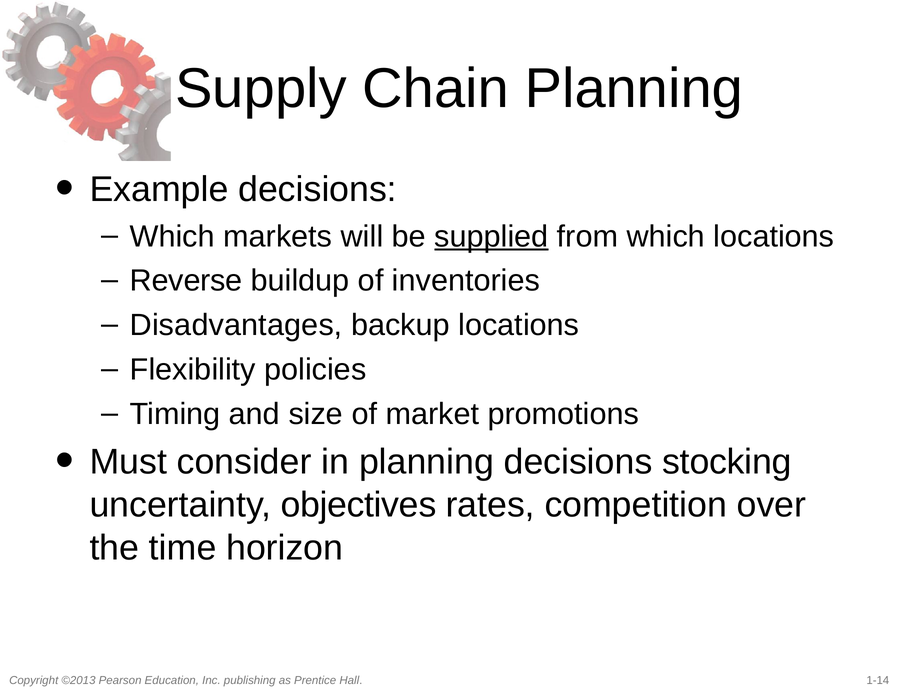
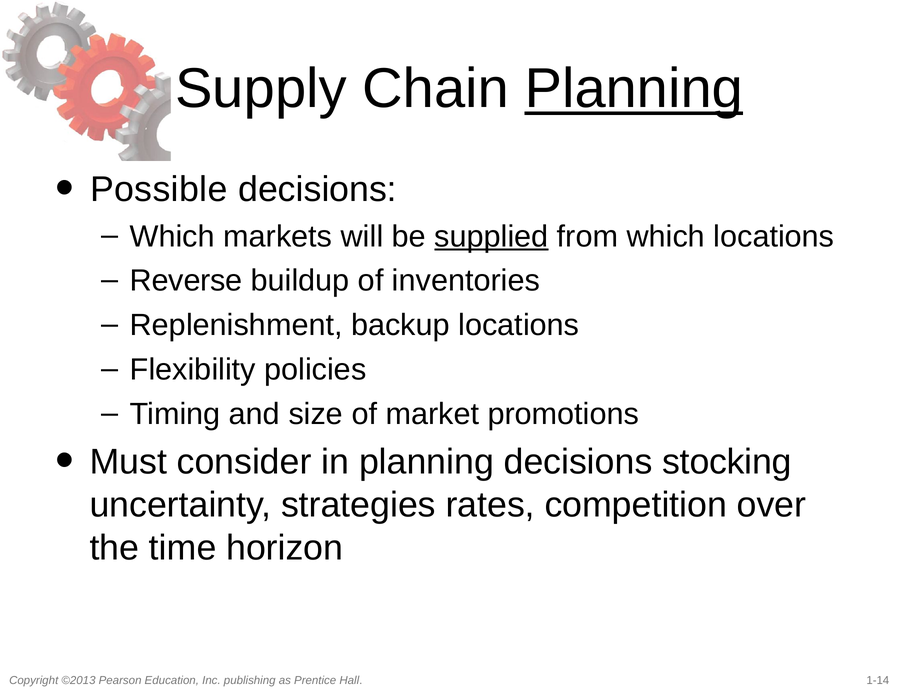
Planning at (634, 89) underline: none -> present
Example: Example -> Possible
Disadvantages: Disadvantages -> Replenishment
objectives: objectives -> strategies
